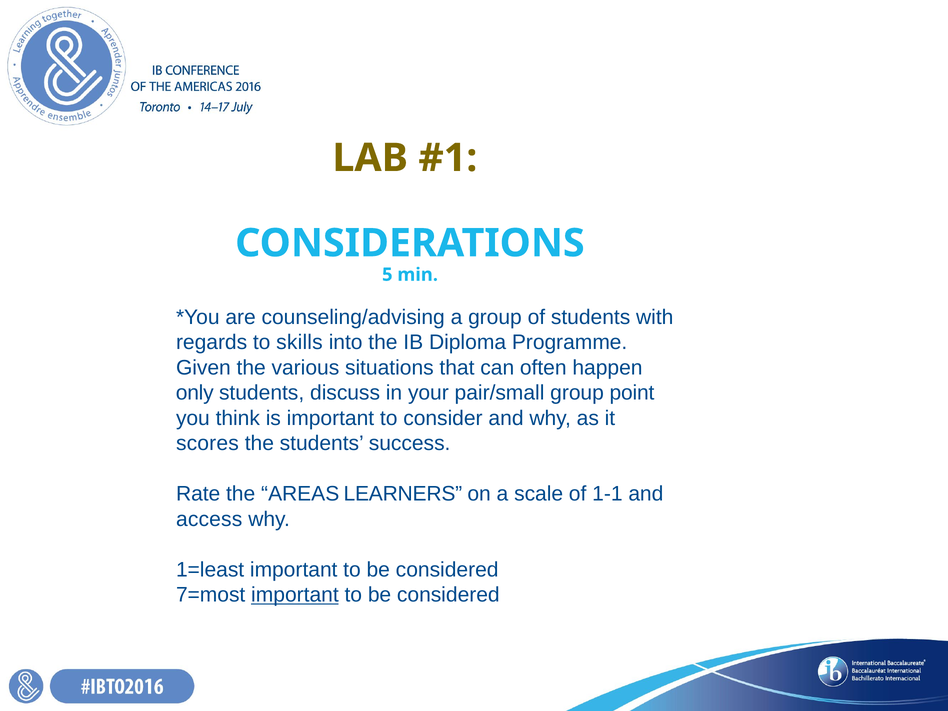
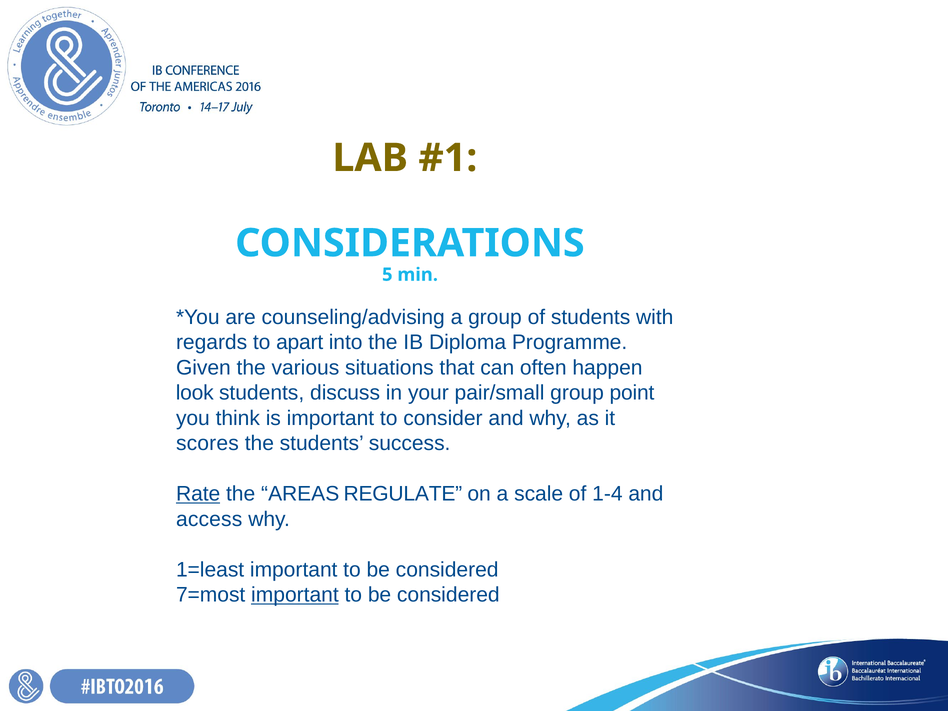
skills: skills -> apart
only: only -> look
Rate underline: none -> present
LEARNERS: LEARNERS -> REGULATE
1-1: 1-1 -> 1-4
